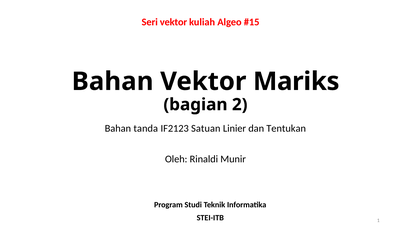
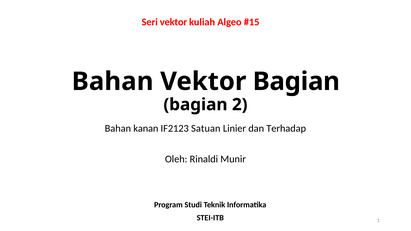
Vektor Mariks: Mariks -> Bagian
tanda: tanda -> kanan
Tentukan: Tentukan -> Terhadap
